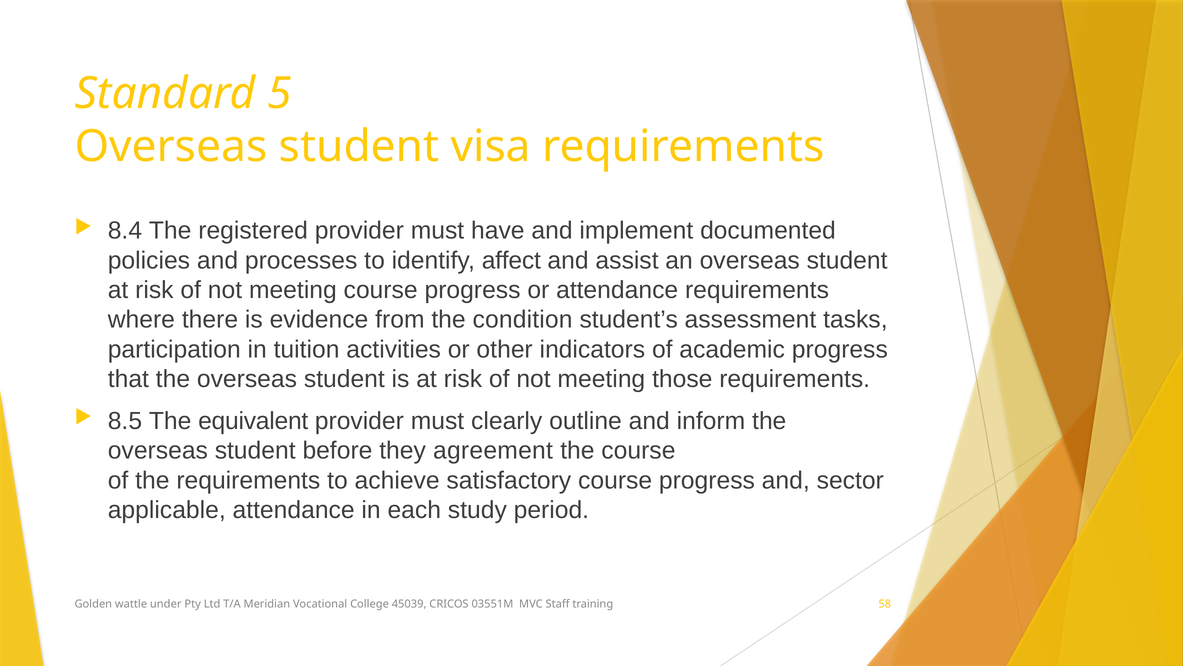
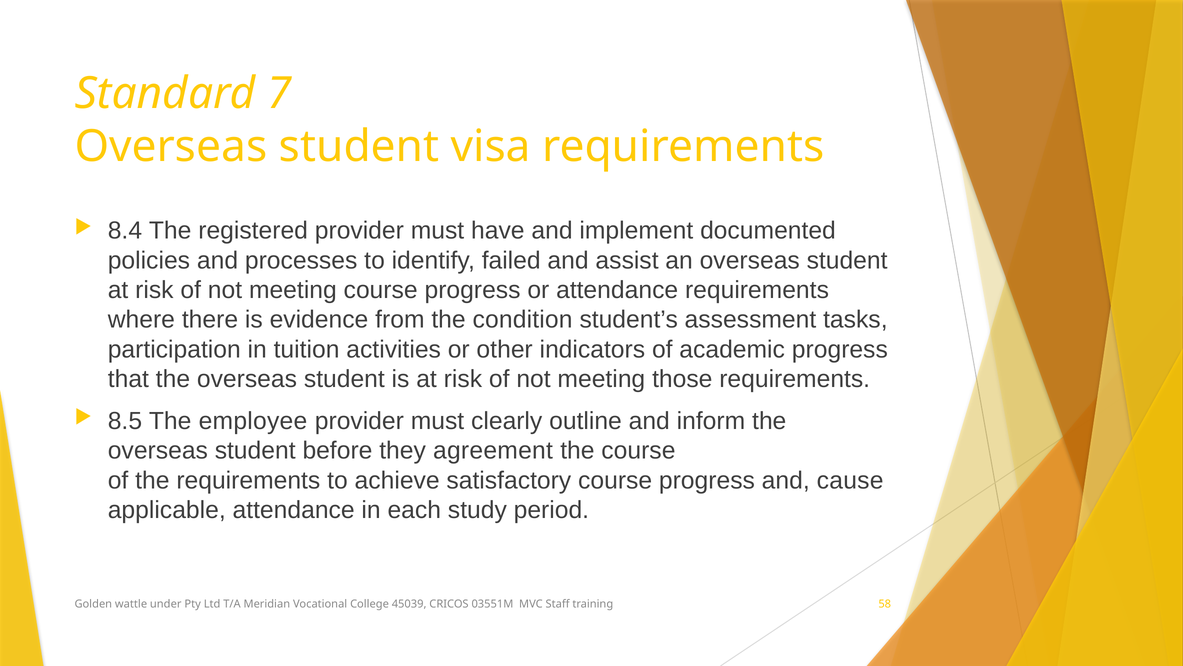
5: 5 -> 7
affect: affect -> failed
equivalent: equivalent -> employee
sector: sector -> cause
